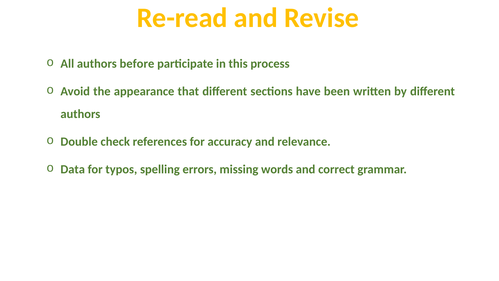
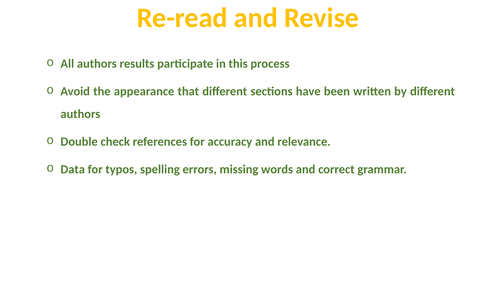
before: before -> results
